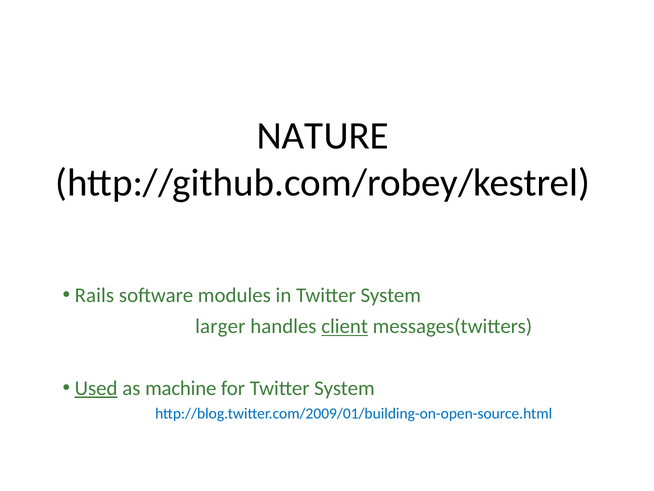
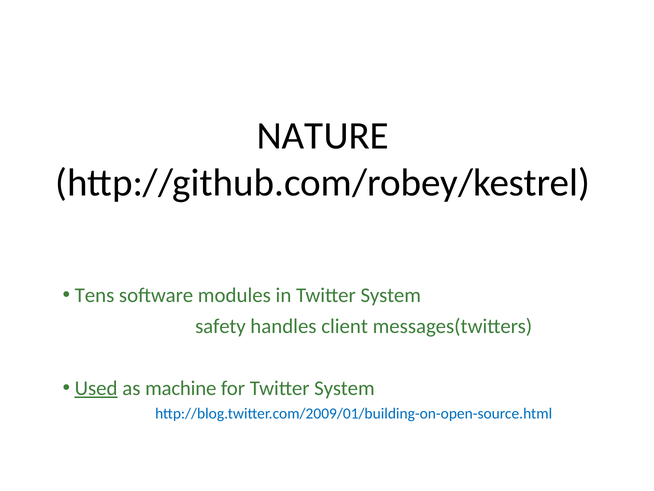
Rails: Rails -> Tens
larger: larger -> safety
client underline: present -> none
